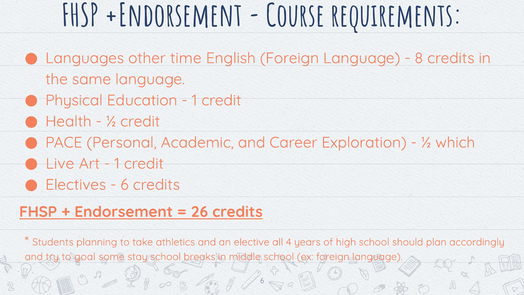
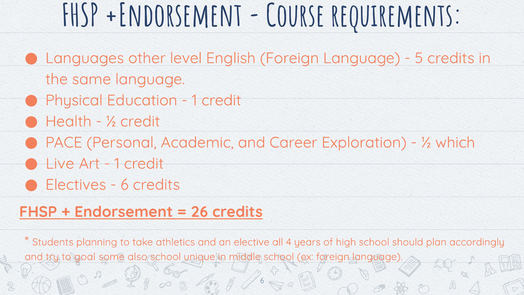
time: time -> level
8: 8 -> 5
stay: stay -> also
breaks: breaks -> unique
